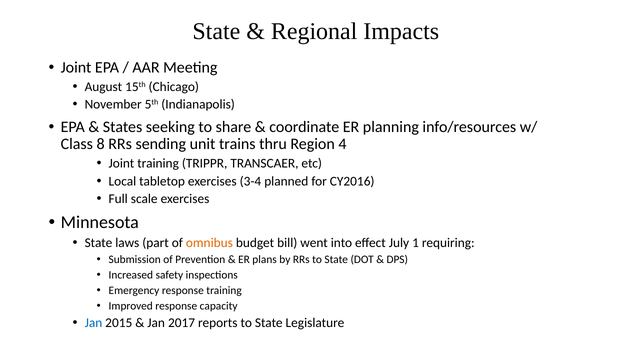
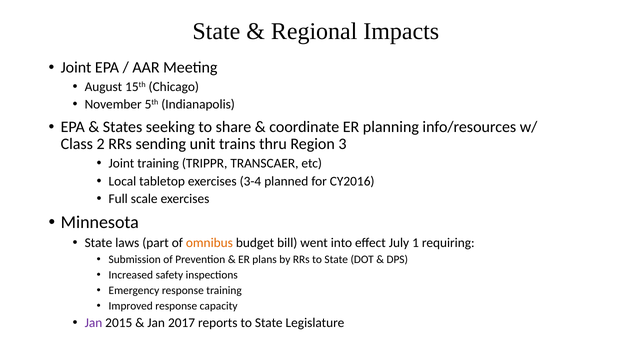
8: 8 -> 2
4: 4 -> 3
Jan at (93, 322) colour: blue -> purple
